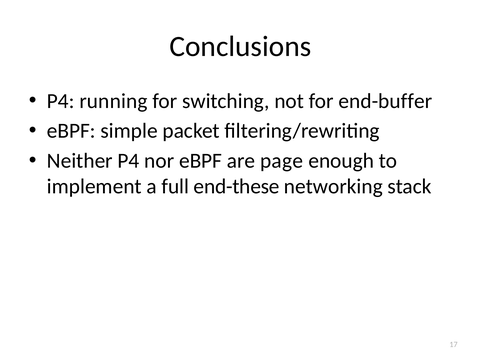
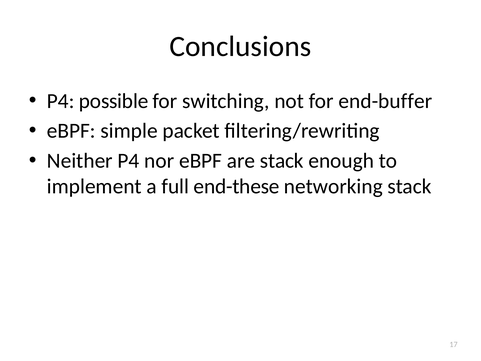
running: running -> possible
are page: page -> stack
